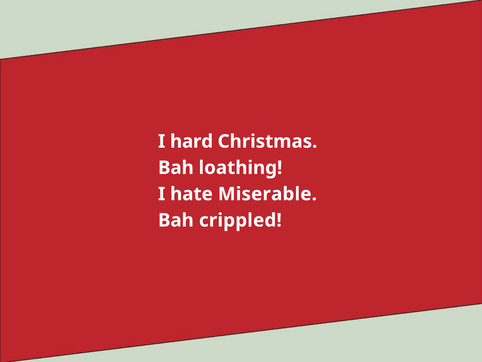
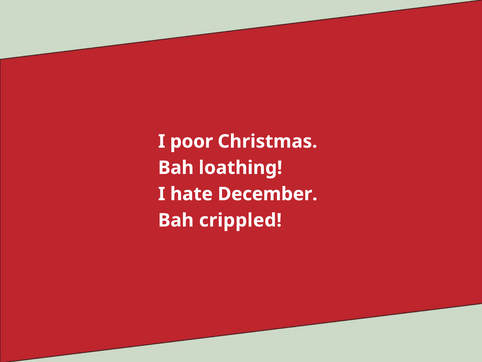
hard: hard -> poor
Miserable: Miserable -> December
